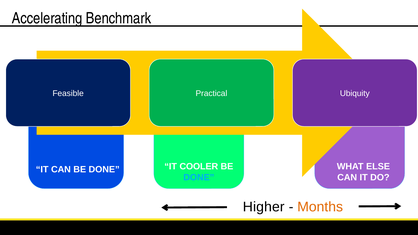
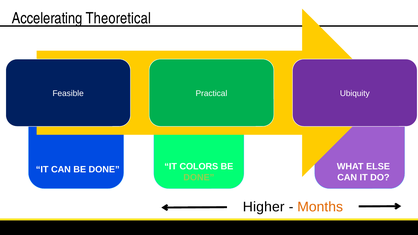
Benchmark: Benchmark -> Theoretical
COOLER: COOLER -> COLORS
DONE at (199, 177) colour: light blue -> light green
